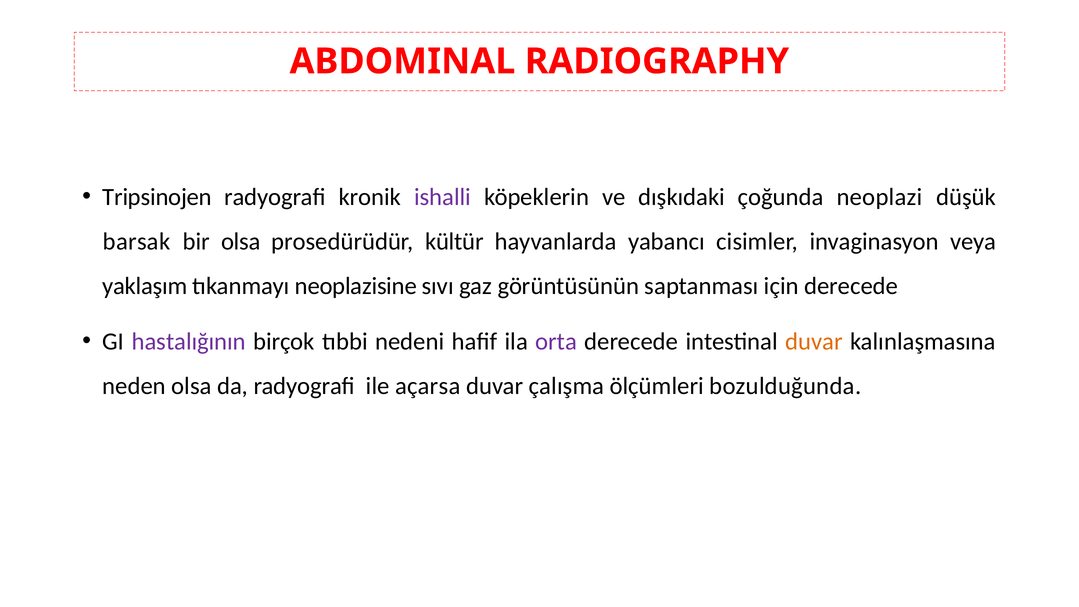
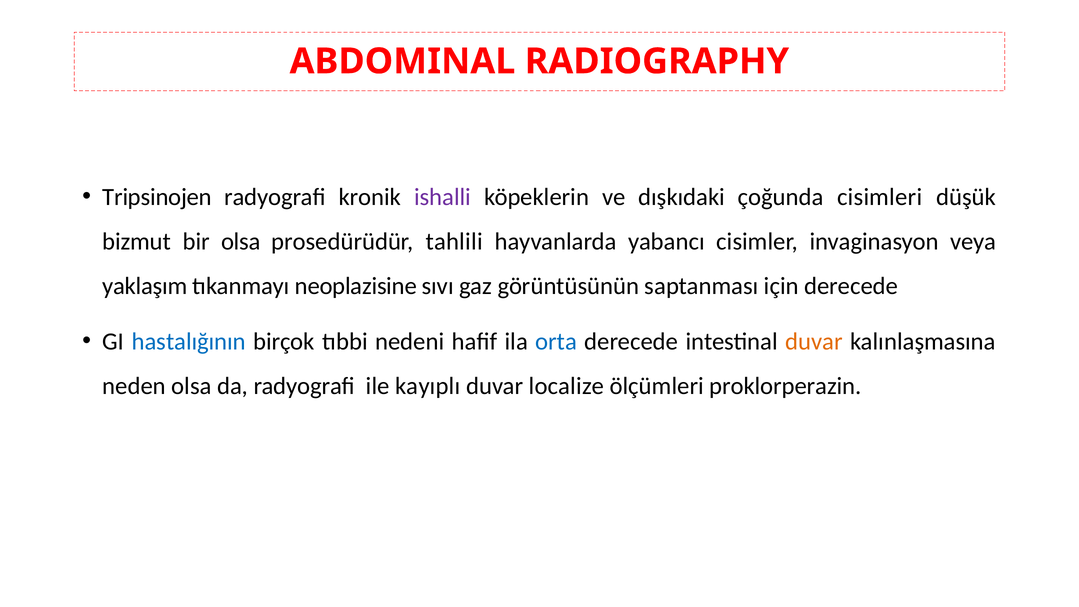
neoplazi: neoplazi -> cisimleri
barsak: barsak -> bizmut
kültür: kültür -> tahlili
hastalığının colour: purple -> blue
orta colour: purple -> blue
açarsa: açarsa -> kayıplı
çalışma: çalışma -> localize
bozulduğunda: bozulduğunda -> proklorperazin
